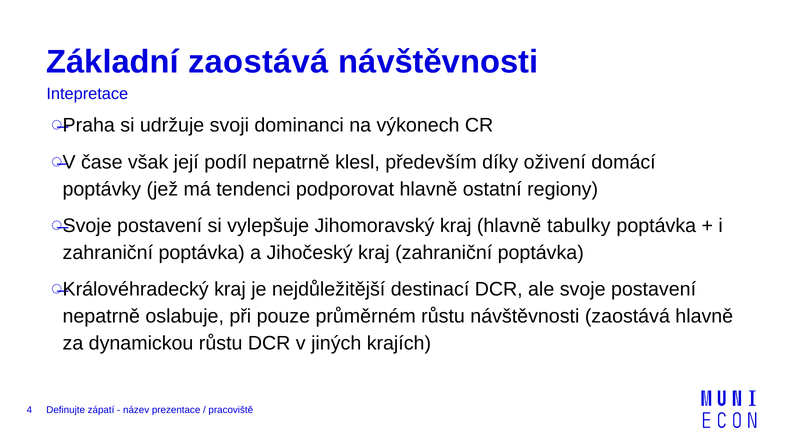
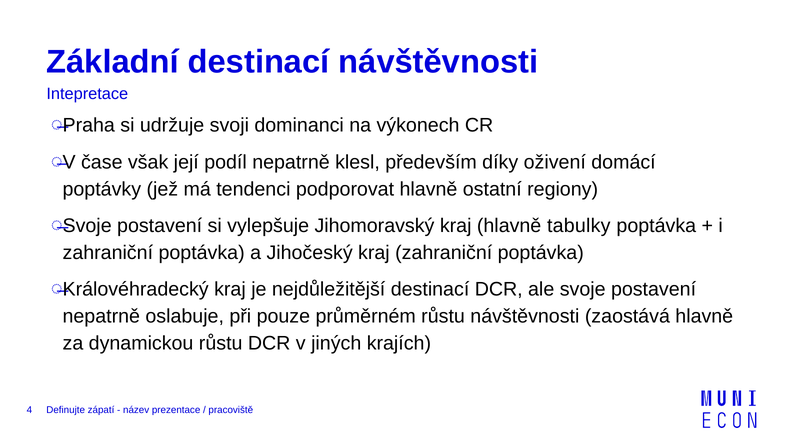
Základní zaostává: zaostává -> destinací
